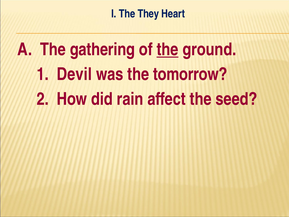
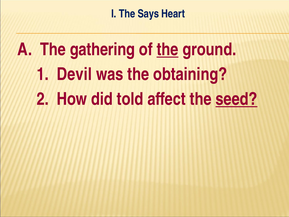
They: They -> Says
tomorrow: tomorrow -> obtaining
rain: rain -> told
seed underline: none -> present
